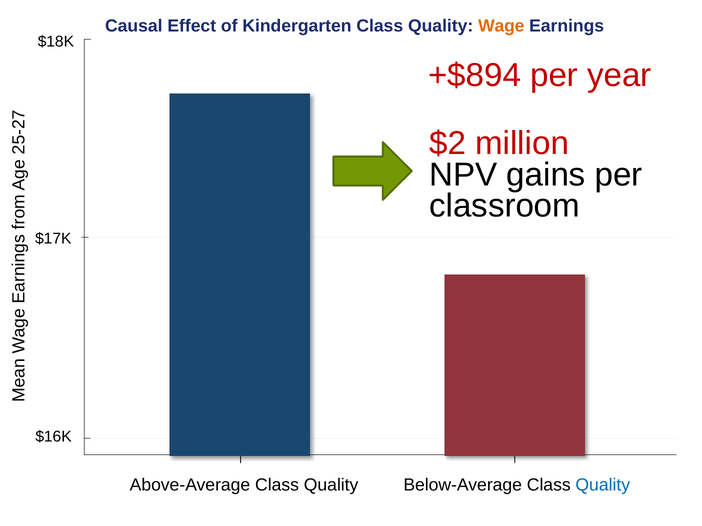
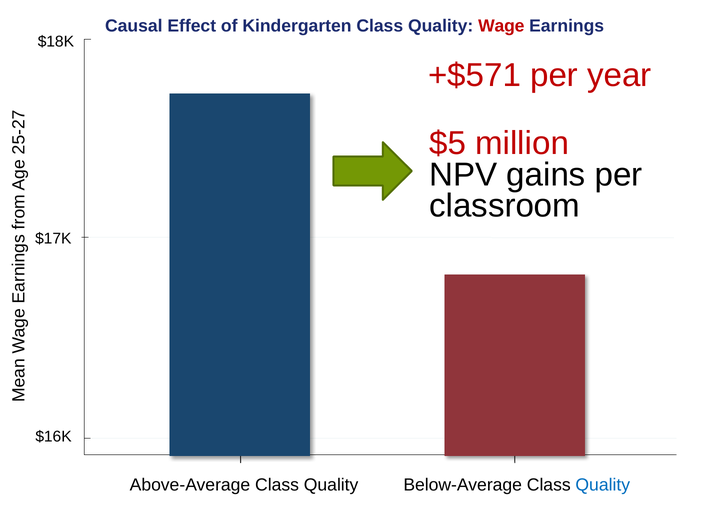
Wage colour: orange -> red
+$894: +$894 -> +$571
$2: $2 -> $5
